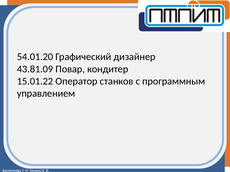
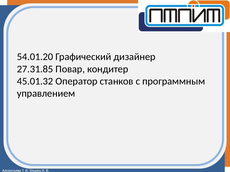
43.81.09: 43.81.09 -> 27.31.85
15.01.22: 15.01.22 -> 45.01.32
